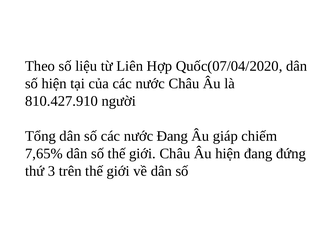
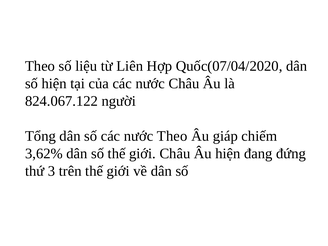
810.427.910: 810.427.910 -> 824.067.122
nước Đang: Đang -> Theo
7,65%: 7,65% -> 3,62%
